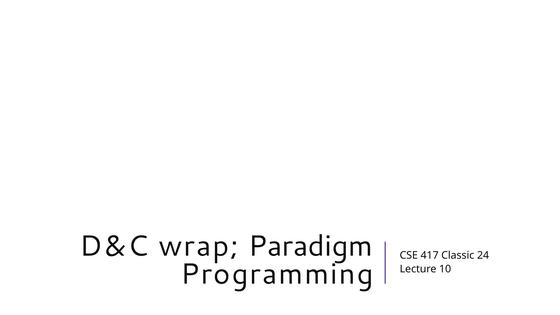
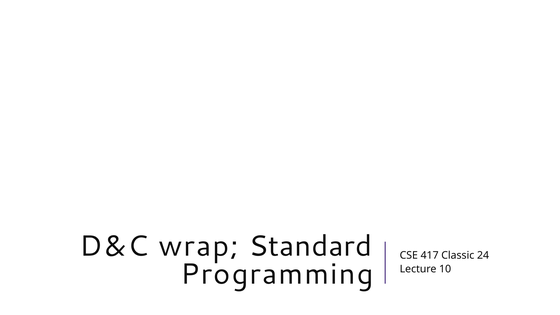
Paradigm: Paradigm -> Standard
